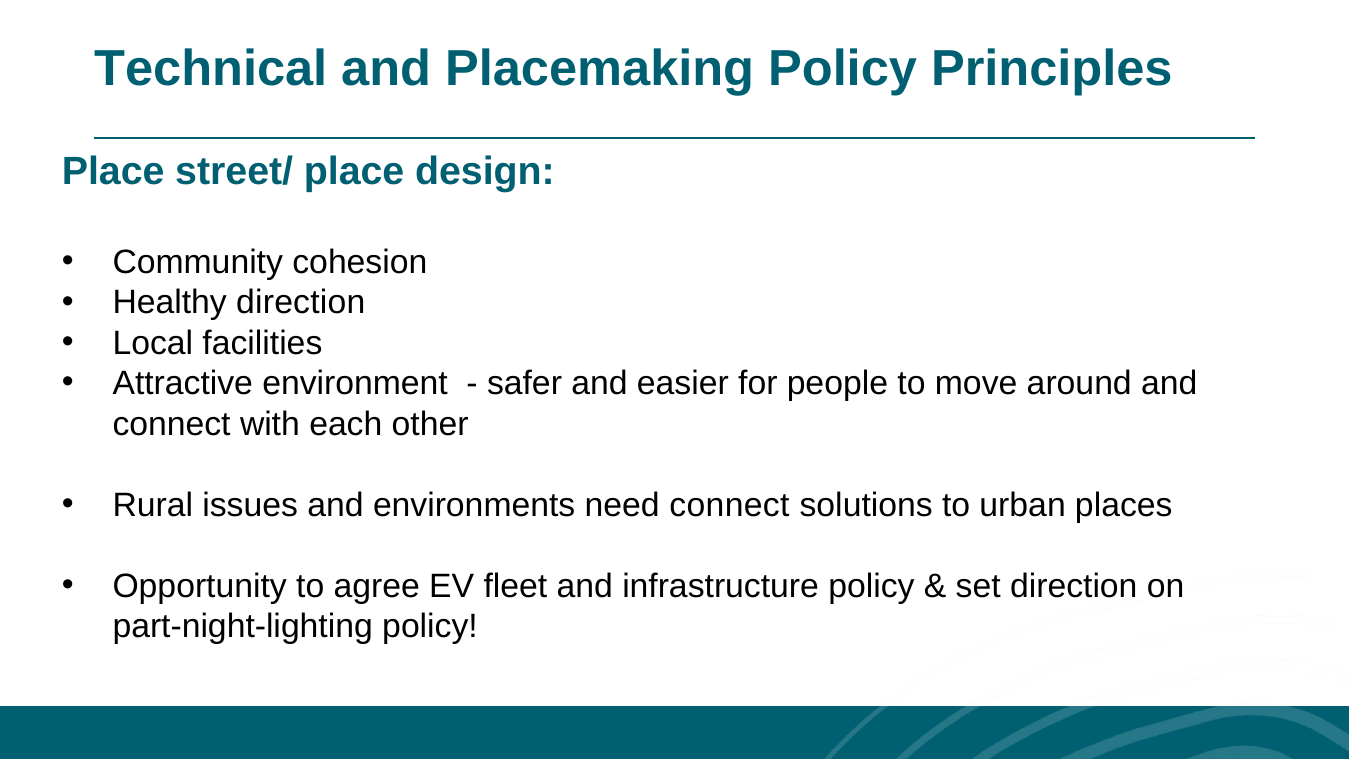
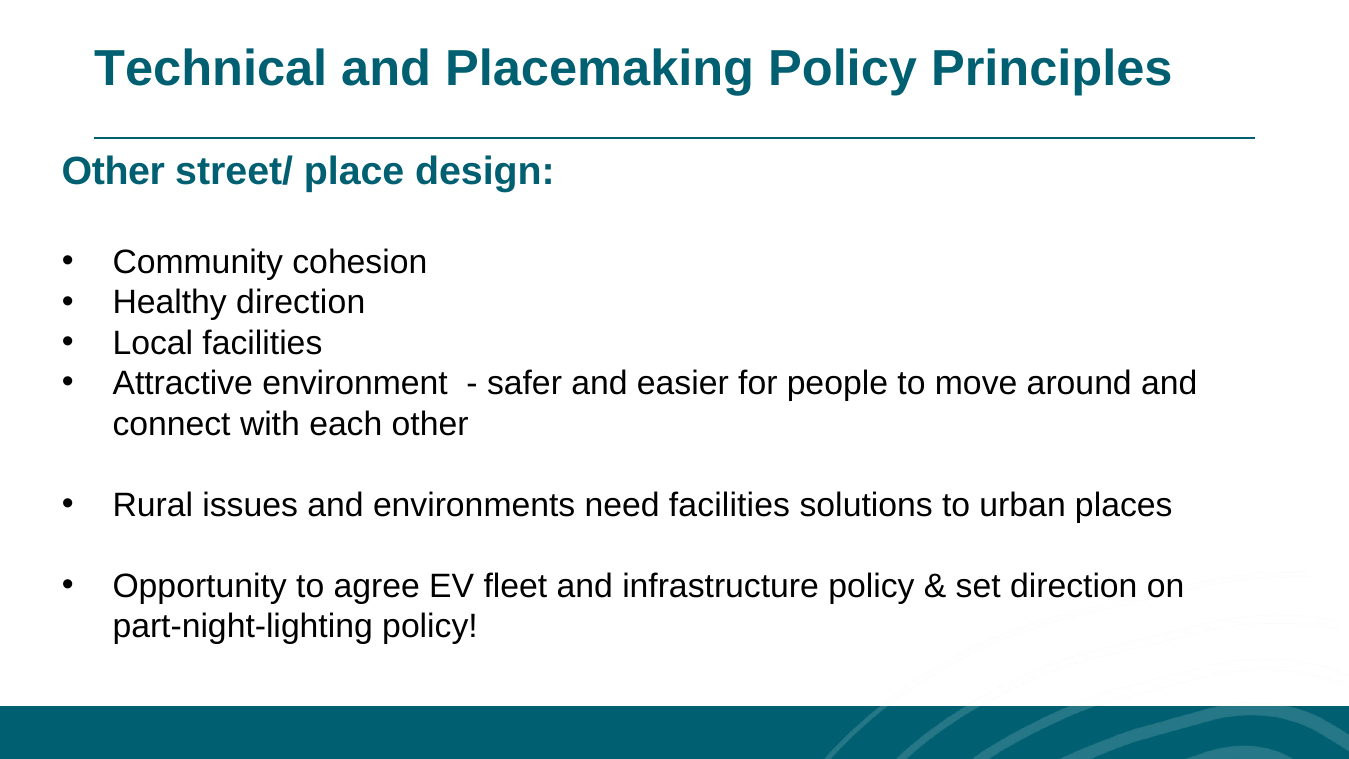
Place at (113, 171): Place -> Other
need connect: connect -> facilities
